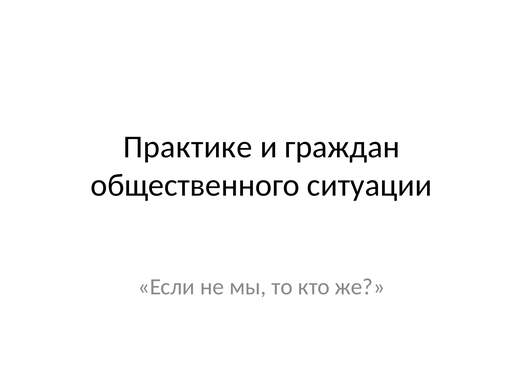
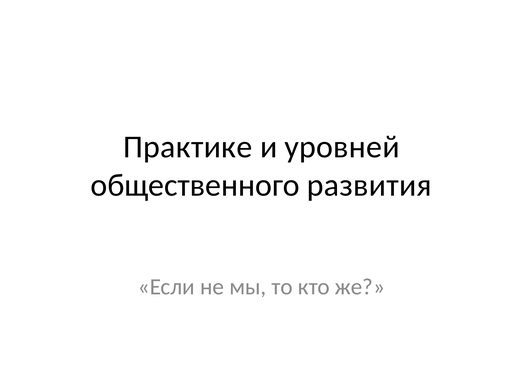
граждан: граждан -> уровней
ситуации: ситуации -> развития
